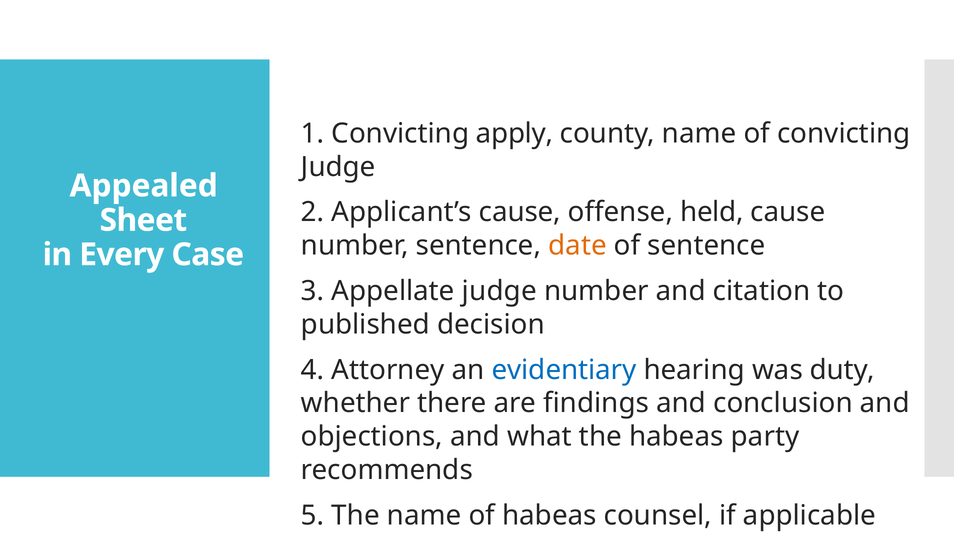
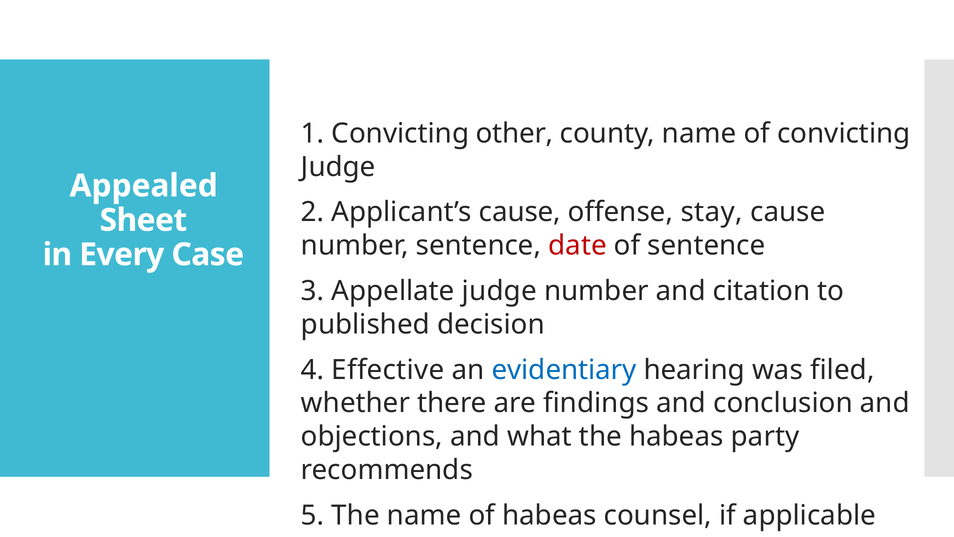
apply: apply -> other
held: held -> stay
date colour: orange -> red
Attorney: Attorney -> Effective
duty: duty -> filed
